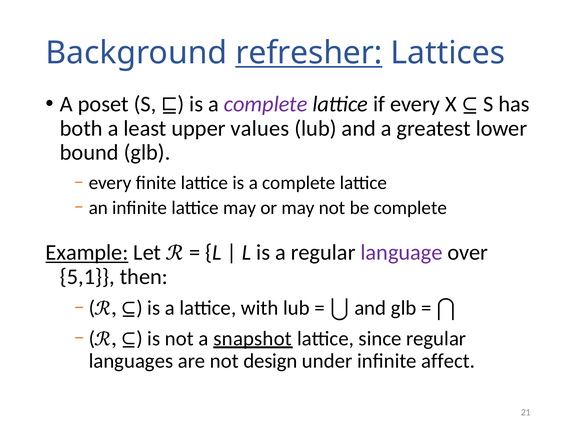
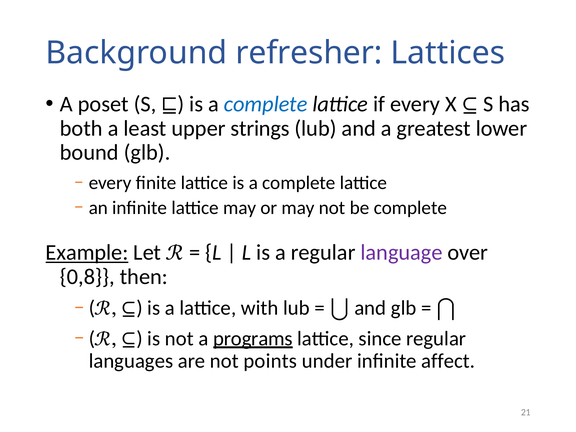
refresher underline: present -> none
complete at (266, 104) colour: purple -> blue
values: values -> strings
5,1: 5,1 -> 0,8
snapshot: snapshot -> programs
design: design -> points
